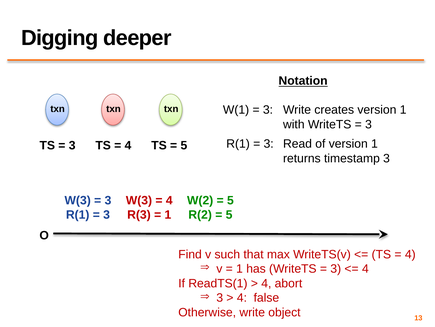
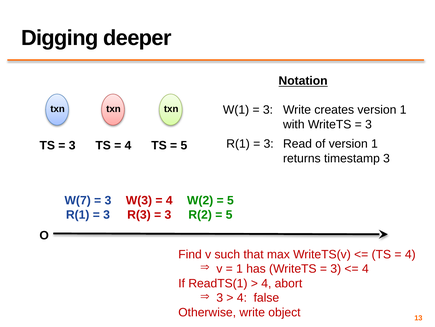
W(3 at (78, 200): W(3 -> W(7
1 at (168, 215): 1 -> 3
